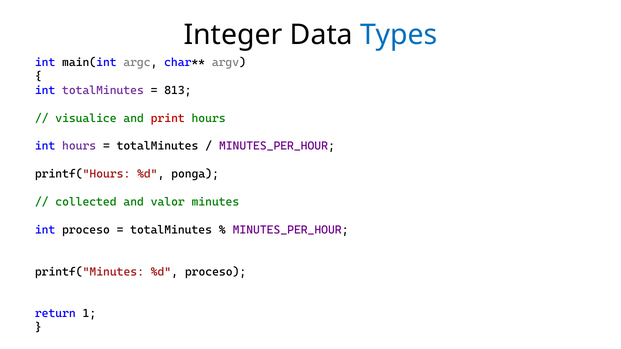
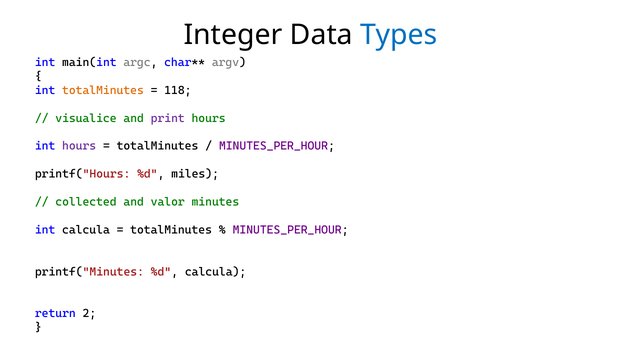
totalMinutes at (103, 90) colour: purple -> orange
813: 813 -> 118
print colour: red -> purple
ponga: ponga -> miles
int proceso: proceso -> calcula
%d proceso: proceso -> calcula
1: 1 -> 2
